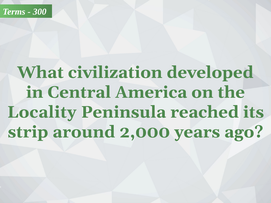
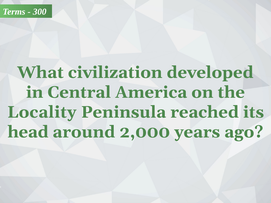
strip: strip -> head
